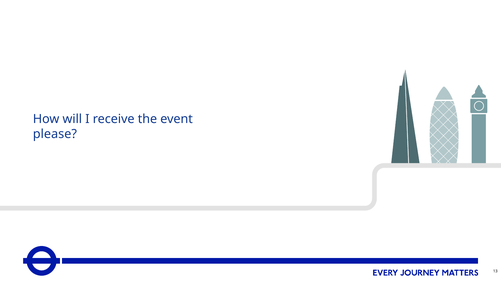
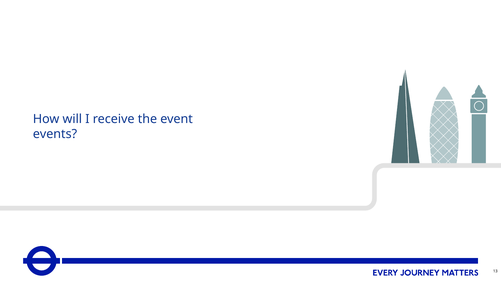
please: please -> events
